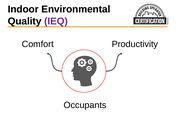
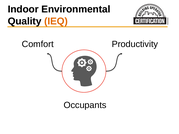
IEQ colour: purple -> orange
